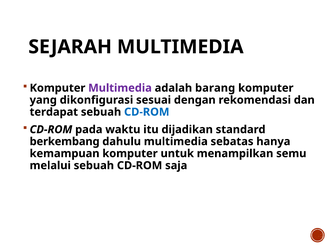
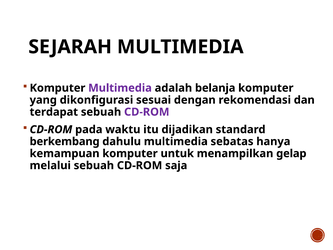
barang: barang -> belanja
CD-ROM at (147, 112) colour: blue -> purple
semu: semu -> gelap
